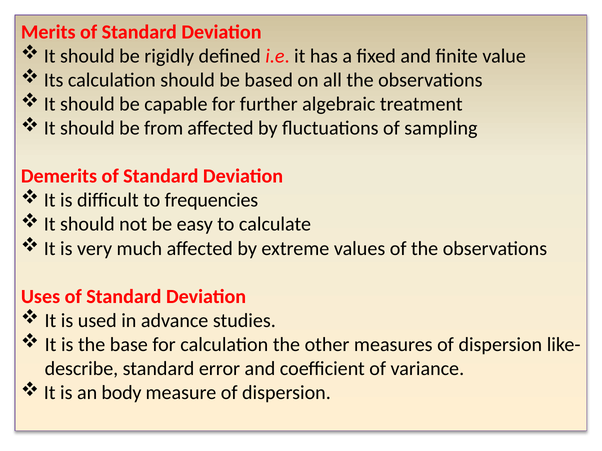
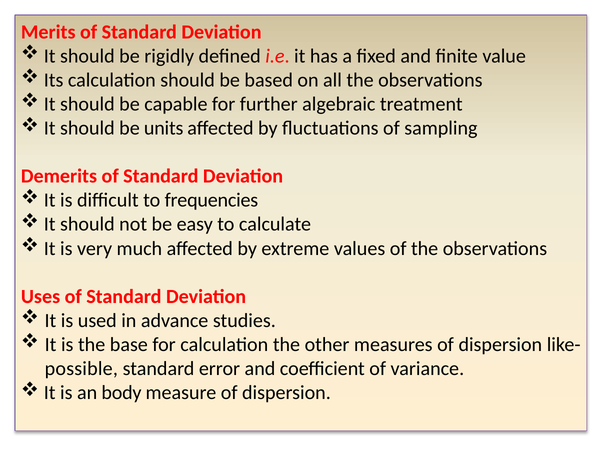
from: from -> units
describe: describe -> possible
